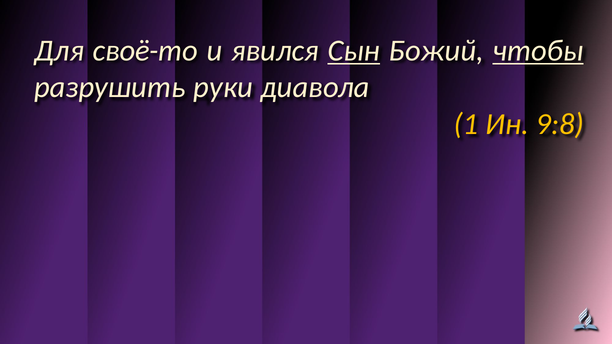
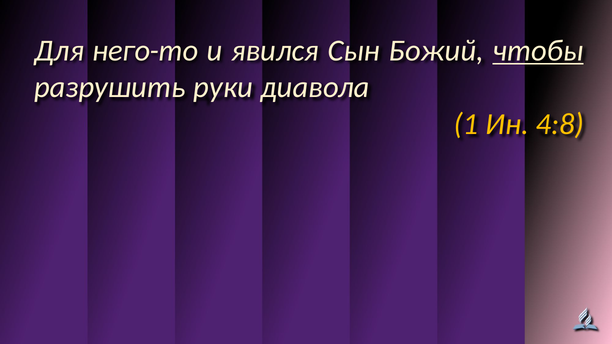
своё-то: своё-то -> него-то
Сын underline: present -> none
9:8: 9:8 -> 4:8
